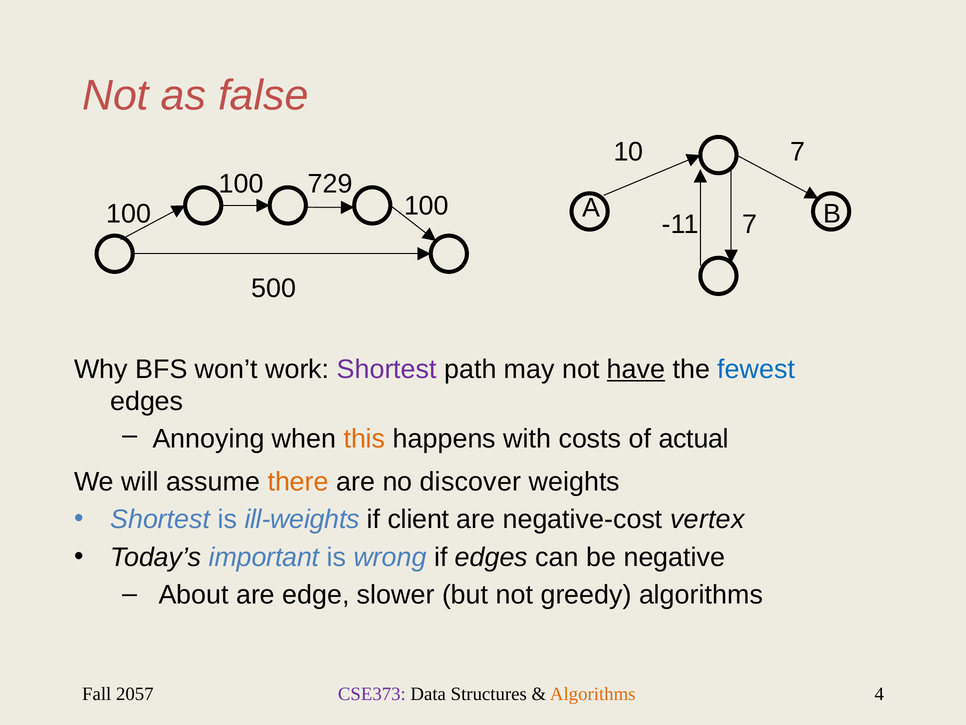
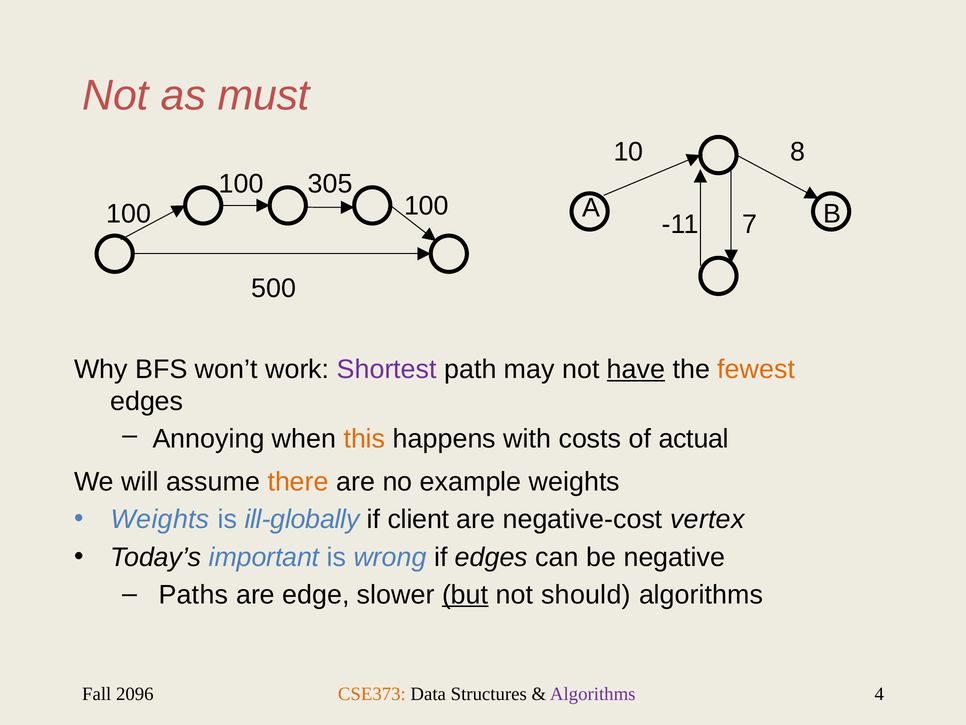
false: false -> must
10 7: 7 -> 8
729: 729 -> 305
fewest colour: blue -> orange
discover: discover -> example
Shortest at (160, 519): Shortest -> Weights
ill-weights: ill-weights -> ill-globally
About: About -> Paths
but underline: none -> present
greedy: greedy -> should
2057: 2057 -> 2096
CSE373 colour: purple -> orange
Algorithms at (593, 694) colour: orange -> purple
